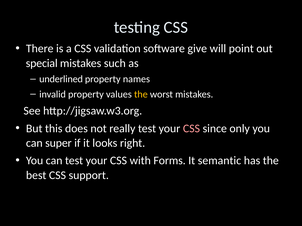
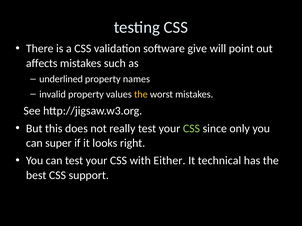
special: special -> affects
CSS at (191, 129) colour: pink -> light green
Forms: Forms -> Either
semantic: semantic -> technical
